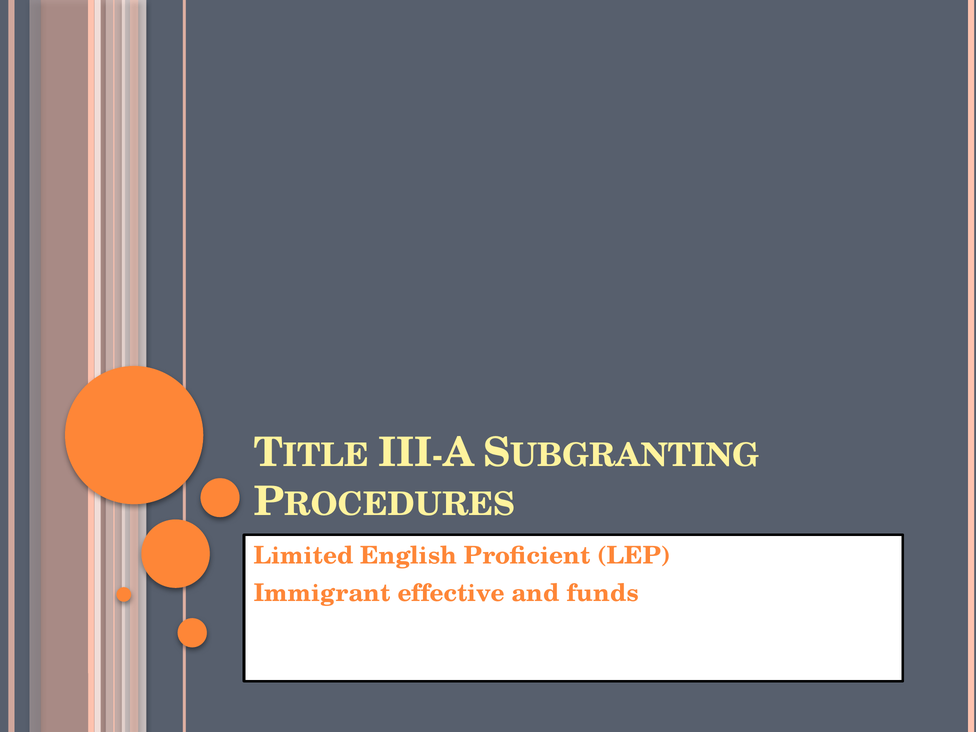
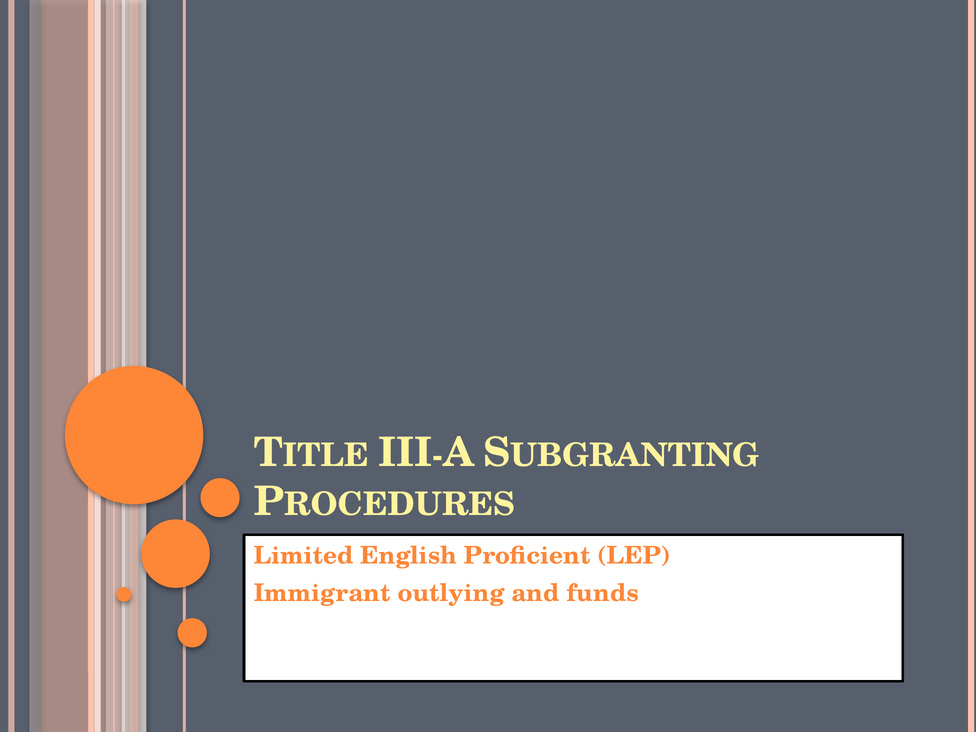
effective: effective -> outlying
